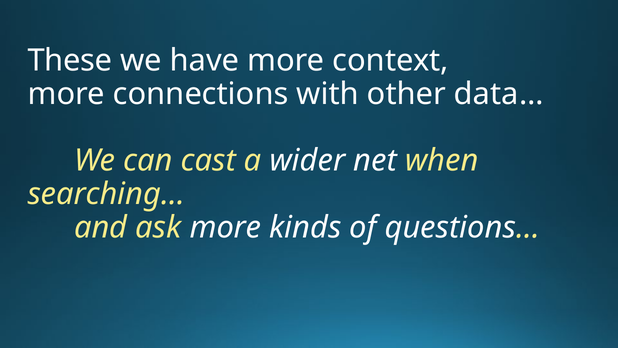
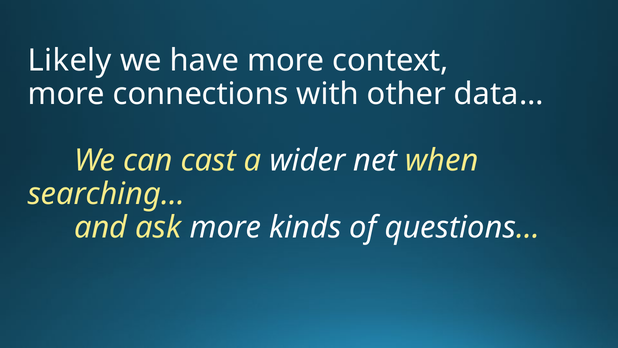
These: These -> Likely
